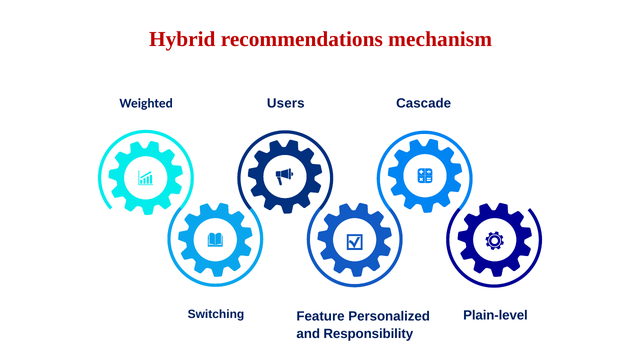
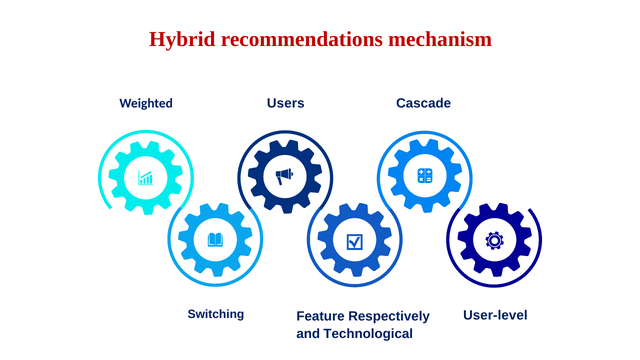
Plain-level: Plain-level -> User-level
Personalized: Personalized -> Respectively
Responsibility: Responsibility -> Technological
